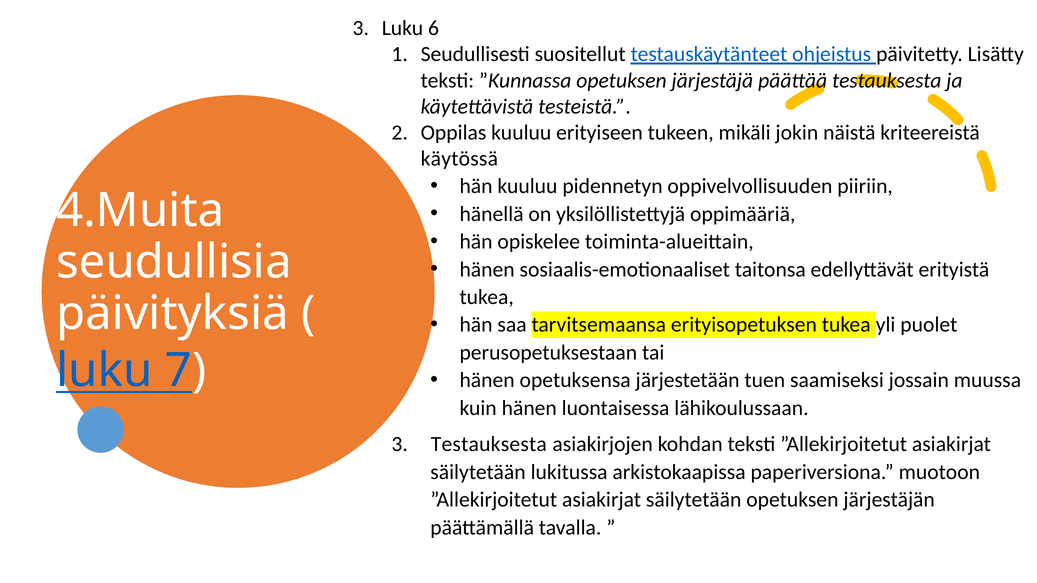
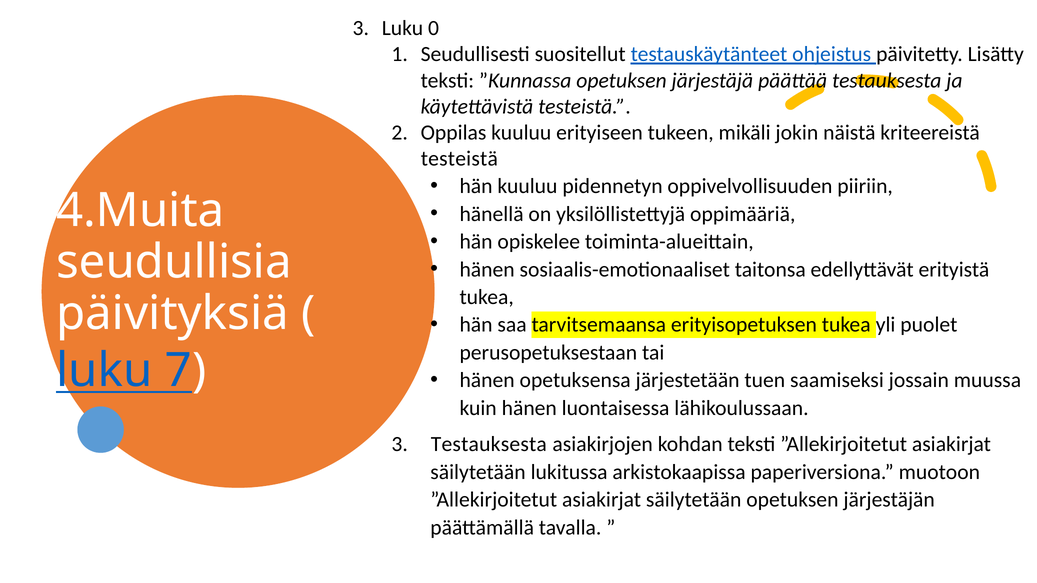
6: 6 -> 0
käytössä at (459, 159): käytössä -> testeistä
